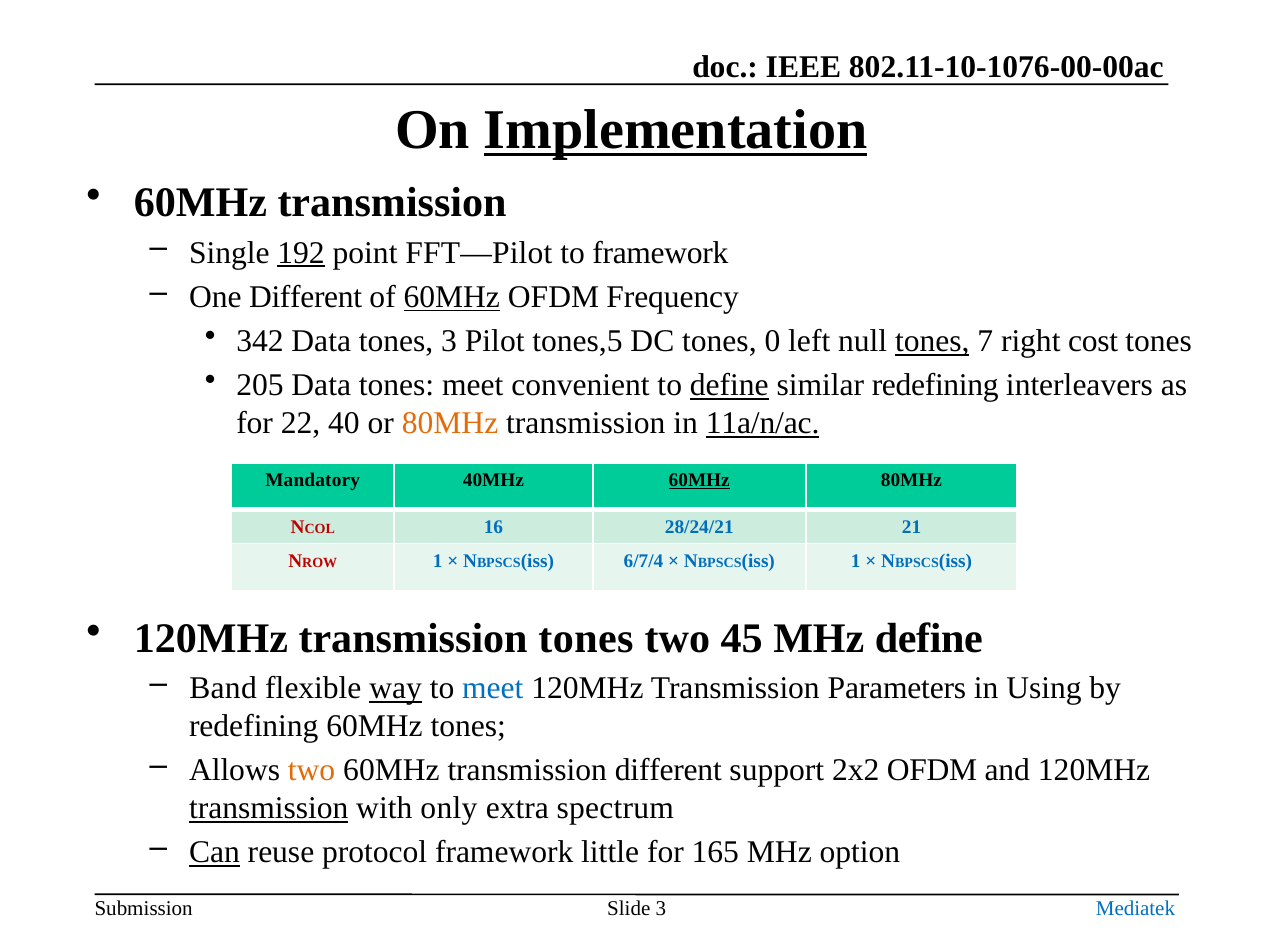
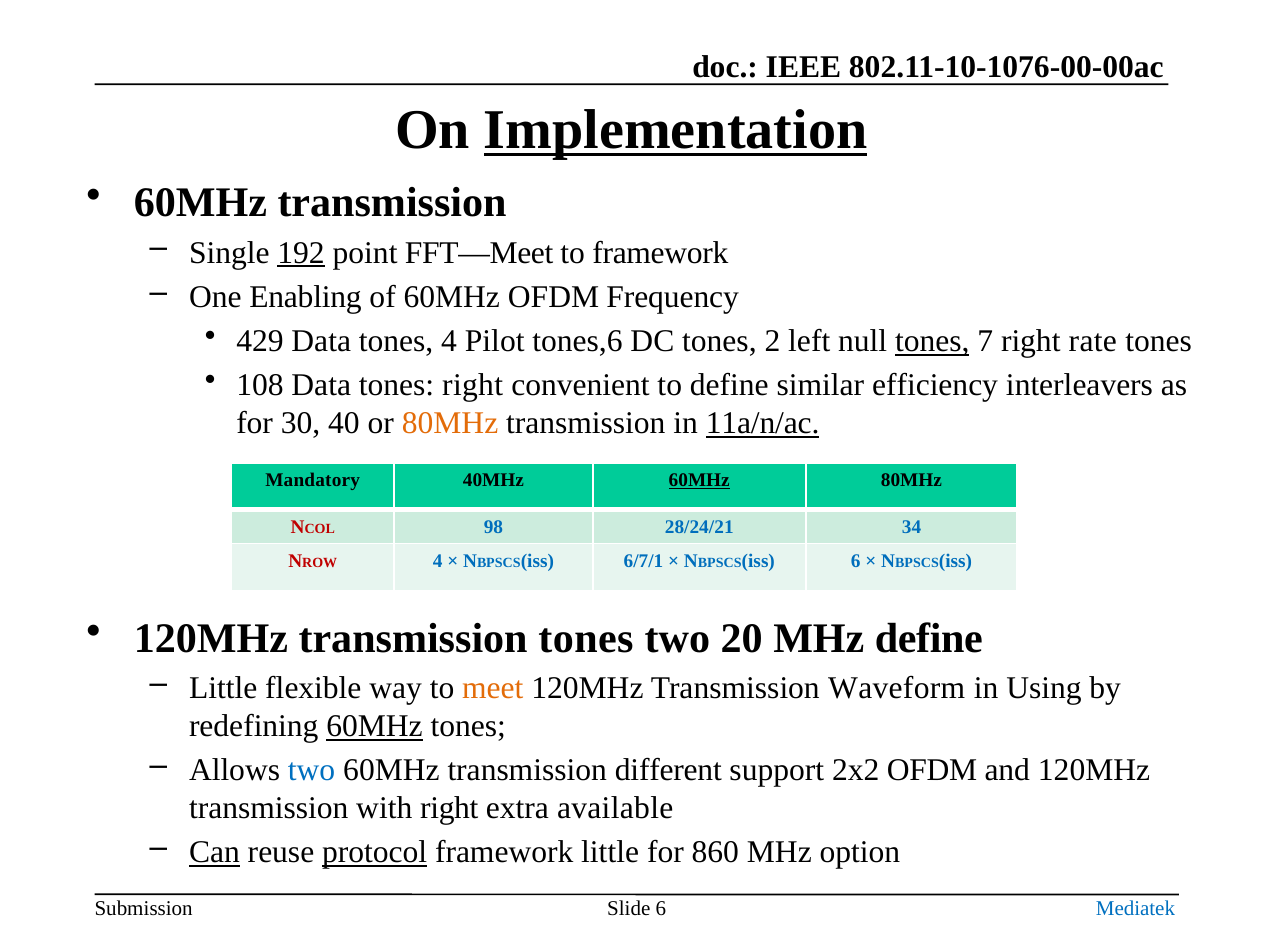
FFT—Pilot: FFT—Pilot -> FFT—Meet
One Different: Different -> Enabling
60MHz at (452, 297) underline: present -> none
342: 342 -> 429
tones 3: 3 -> 4
tones,5: tones,5 -> tones,6
0: 0 -> 2
cost: cost -> rate
205: 205 -> 108
tones meet: meet -> right
define at (729, 385) underline: present -> none
similar redefining: redefining -> efficiency
22: 22 -> 30
16: 16 -> 98
21: 21 -> 34
1 at (438, 561): 1 -> 4
6/7/4: 6/7/4 -> 6/7/1
1 at (856, 561): 1 -> 6
45: 45 -> 20
Band at (223, 688): Band -> Little
way underline: present -> none
meet at (493, 688) colour: blue -> orange
Parameters: Parameters -> Waveform
60MHz at (375, 726) underline: none -> present
two at (312, 771) colour: orange -> blue
transmission at (269, 808) underline: present -> none
with only: only -> right
spectrum: spectrum -> available
protocol underline: none -> present
165: 165 -> 860
Slide 3: 3 -> 6
